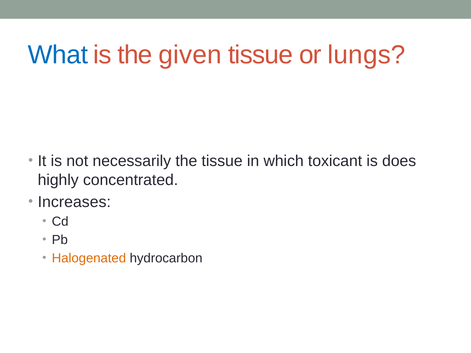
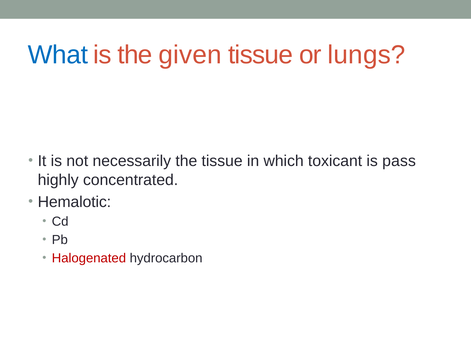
does: does -> pass
Increases: Increases -> Hemalotic
Halogenated colour: orange -> red
